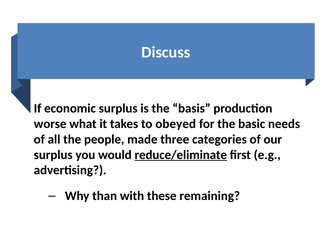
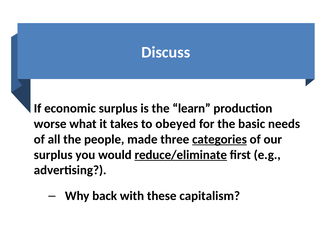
basis: basis -> learn
categories underline: none -> present
than: than -> back
remaining: remaining -> capitalism
